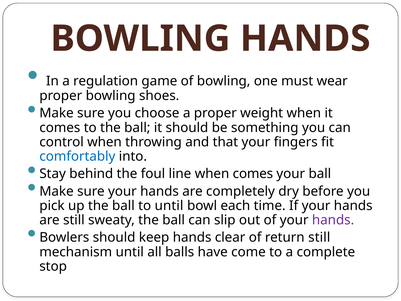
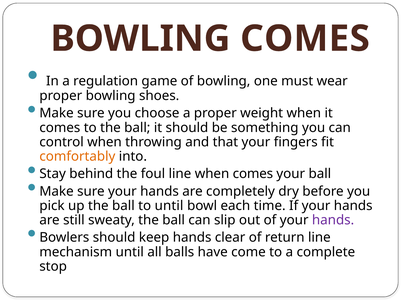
BOWLING HANDS: HANDS -> COMES
comfortably colour: blue -> orange
return still: still -> line
